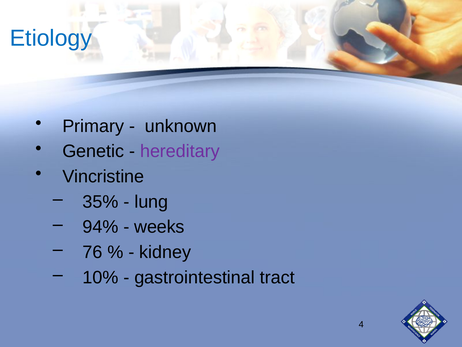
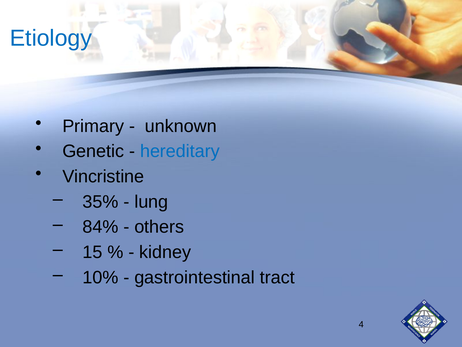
hereditary colour: purple -> blue
94%: 94% -> 84%
weeks: weeks -> others
76: 76 -> 15
